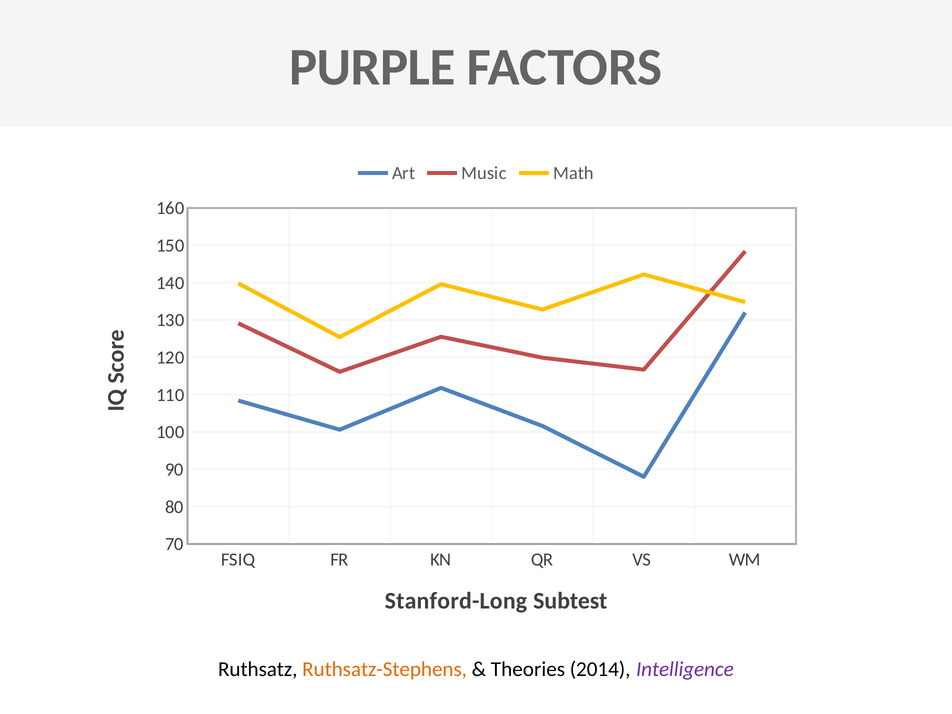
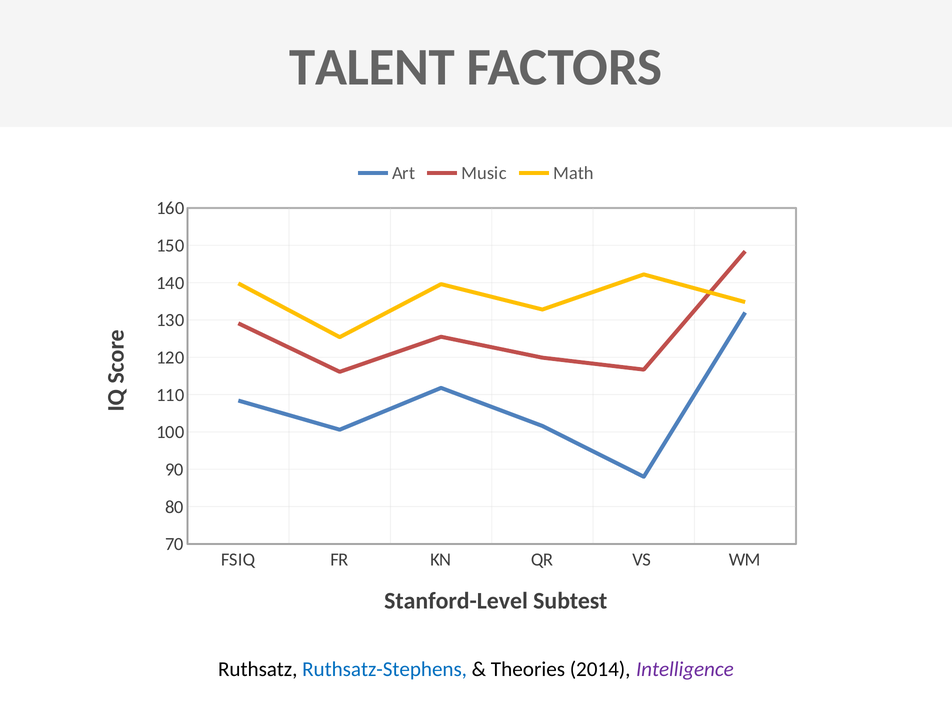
PURPLE: PURPLE -> TALENT
Stanford-Long: Stanford-Long -> Stanford-Level
Ruthsatz-Stephens colour: orange -> blue
